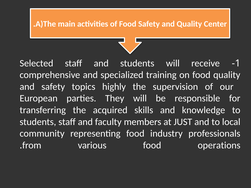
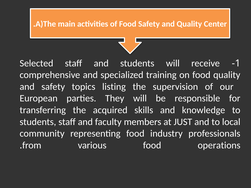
highly: highly -> listing
